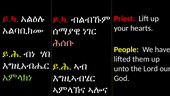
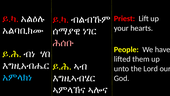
አምላክነ colour: light green -> light blue
